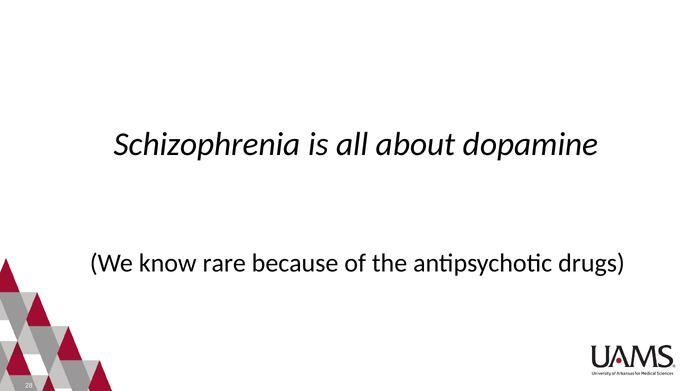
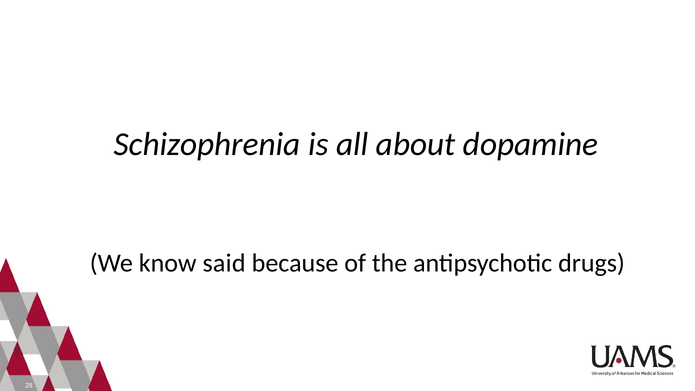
rare: rare -> said
